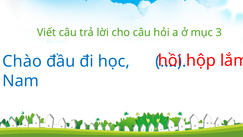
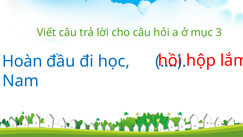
Chào: Chào -> Hoàn
